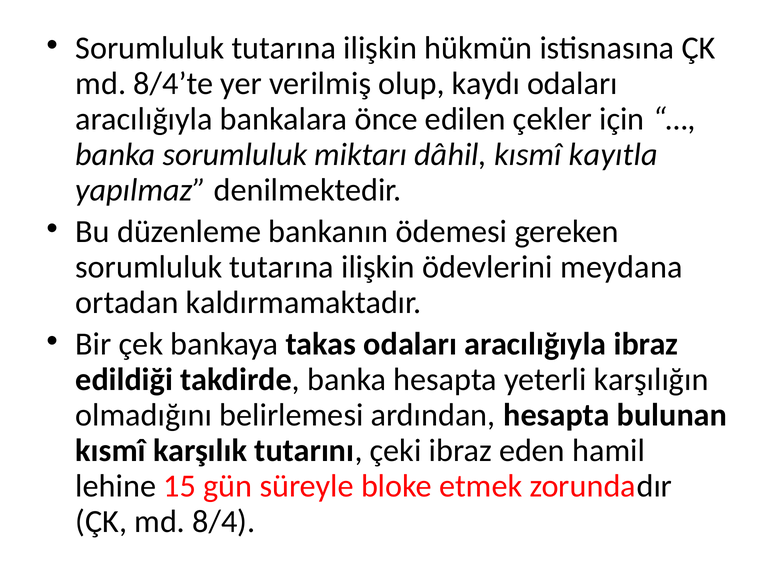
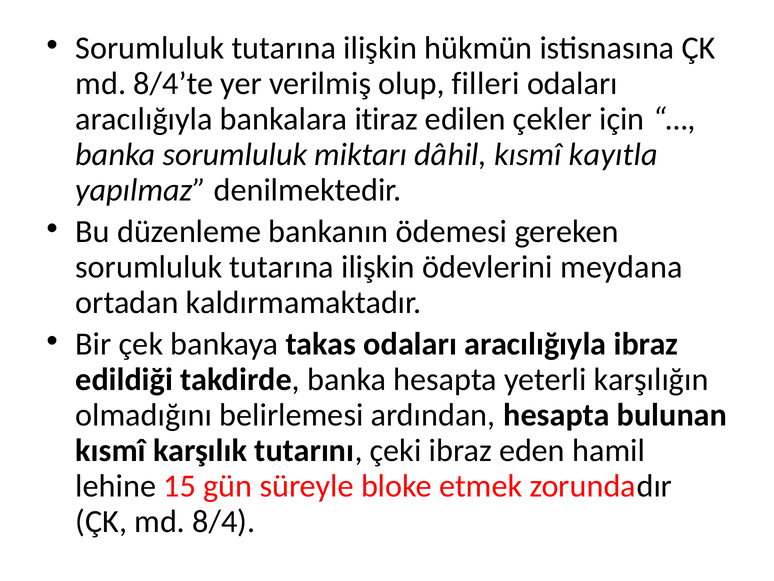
kaydı: kaydı -> filleri
önce: önce -> itiraz
